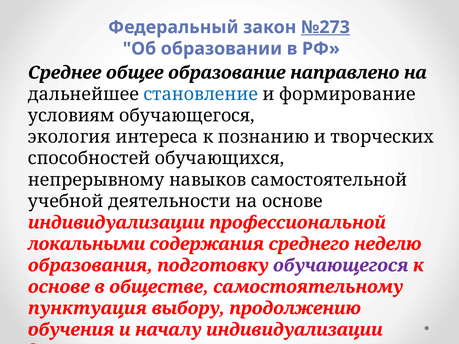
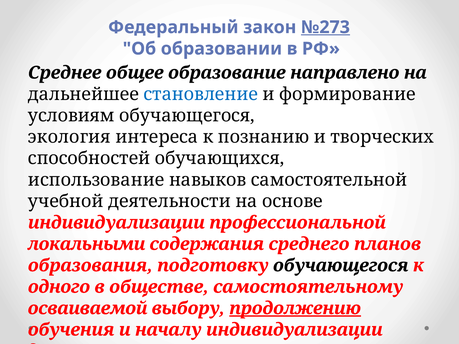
непрерывному: непрерывному -> использование
неделю: неделю -> планов
обучающегося at (341, 266) colour: purple -> black
основе at (59, 287): основе -> одного
пунктуация: пунктуация -> осваиваемой
продолжению underline: none -> present
